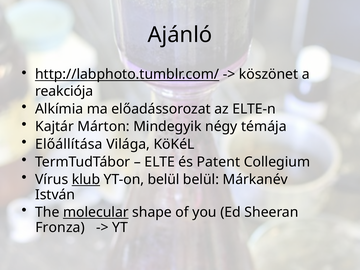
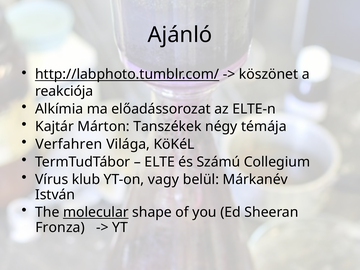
Mindegyik: Mindegyik -> Tanszékek
Előállítása: Előállítása -> Verfahren
Patent: Patent -> Számú
klub underline: present -> none
YT-on belül: belül -> vagy
